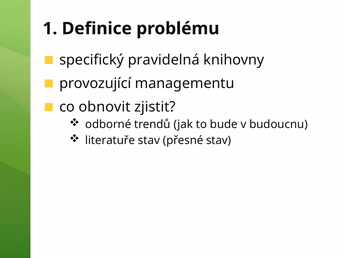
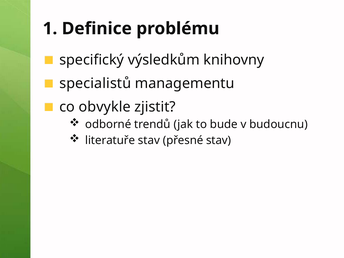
pravidelná: pravidelná -> výsledkům
provozující: provozující -> specialistů
obnovit: obnovit -> obvykle
